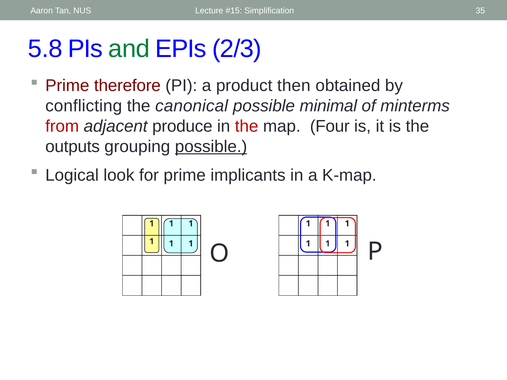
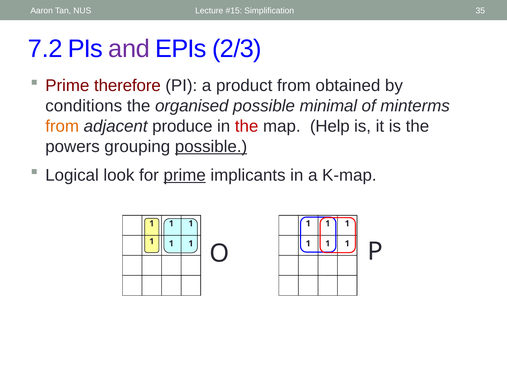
5.8: 5.8 -> 7.2
and colour: green -> purple
product then: then -> from
conflicting: conflicting -> conditions
canonical: canonical -> organised
from at (62, 126) colour: red -> orange
Four: Four -> Help
outputs: outputs -> powers
prime at (185, 175) underline: none -> present
